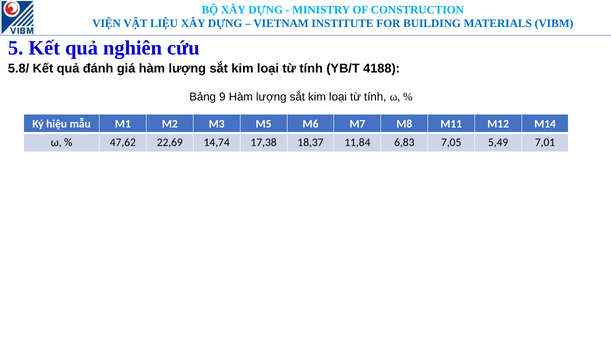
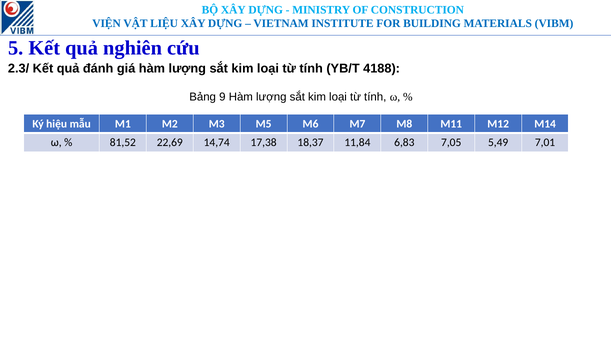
5.8/: 5.8/ -> 2.3/
47,62: 47,62 -> 81,52
